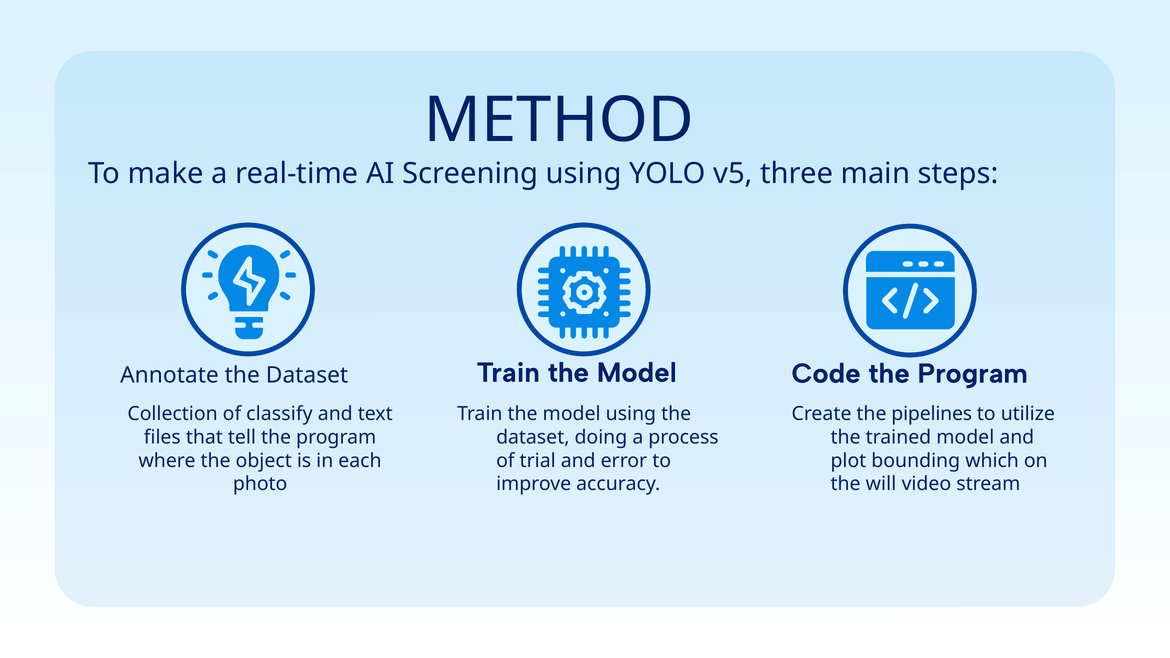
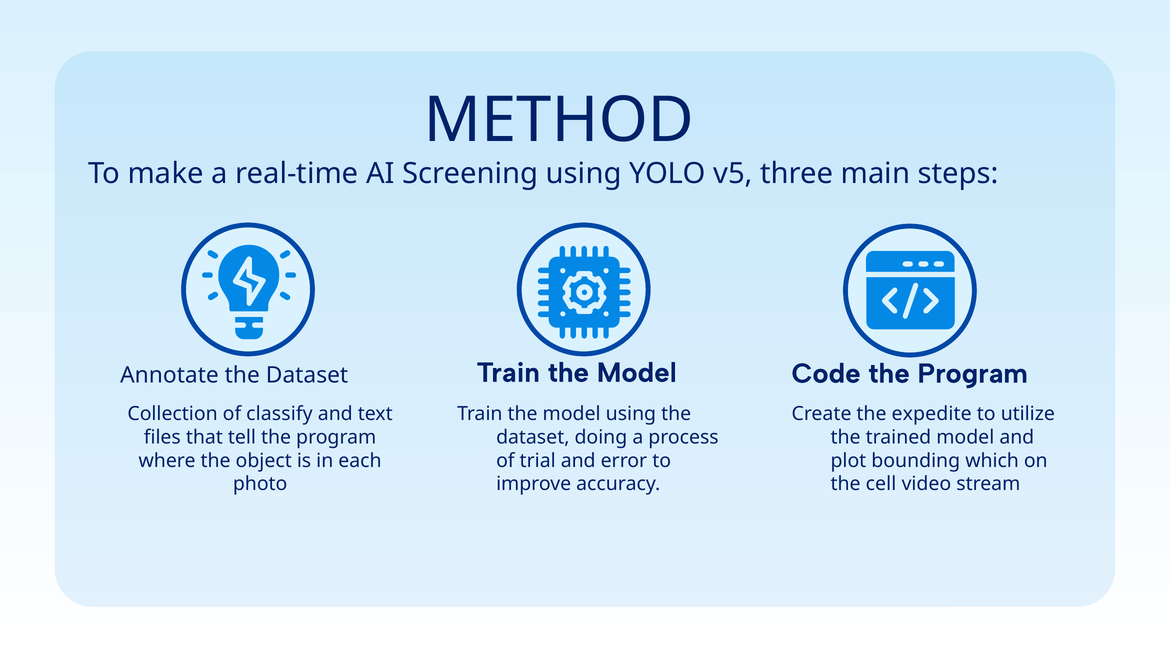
pipelines: pipelines -> expedite
will: will -> cell
